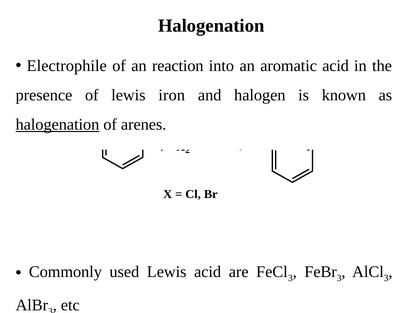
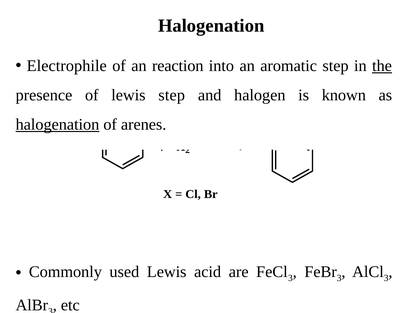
aromatic acid: acid -> step
the underline: none -> present
lewis iron: iron -> step
